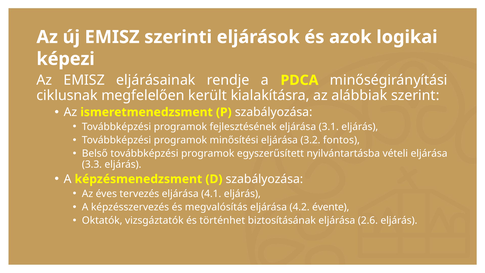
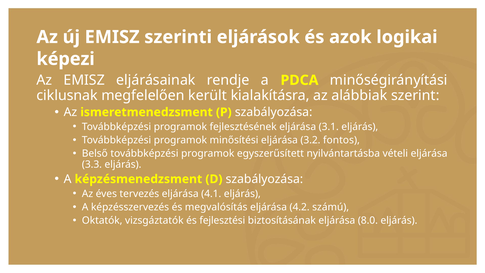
évente: évente -> számú
történhet: történhet -> fejlesztési
2.6: 2.6 -> 8.0
